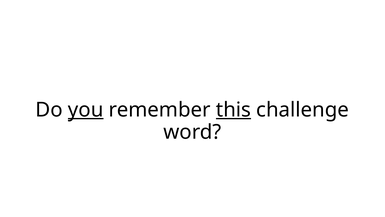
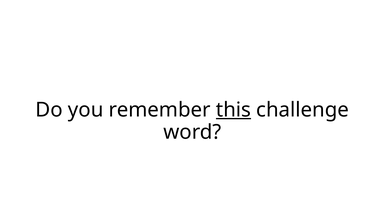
you underline: present -> none
